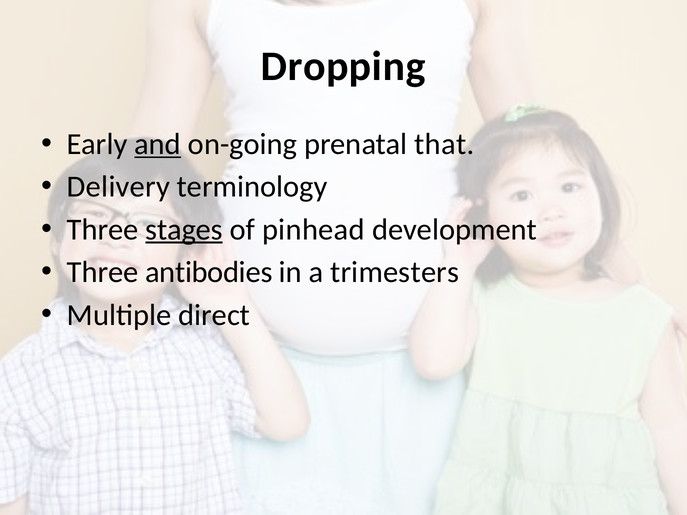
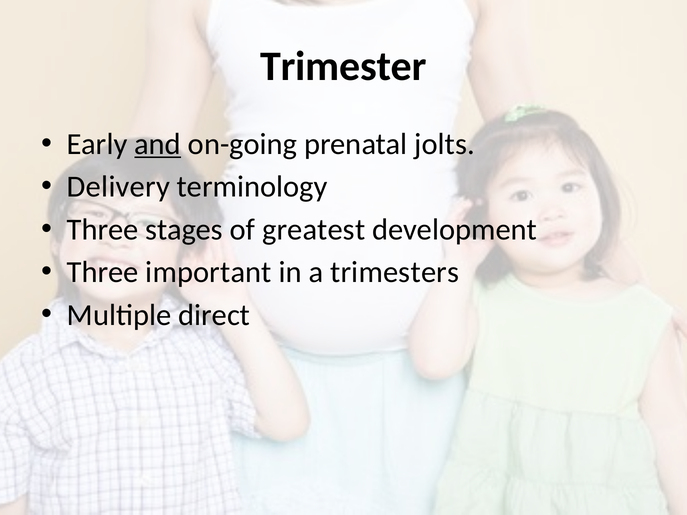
Dropping: Dropping -> Trimester
that: that -> jolts
stages underline: present -> none
pinhead: pinhead -> greatest
antibodies: antibodies -> important
